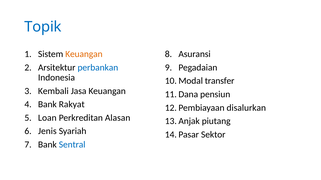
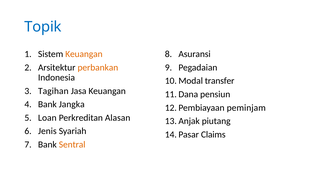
perbankan colour: blue -> orange
Kembali: Kembali -> Tagihan
Rakyat: Rakyat -> Jangka
disalurkan: disalurkan -> peminjam
Sektor: Sektor -> Claims
Sentral colour: blue -> orange
